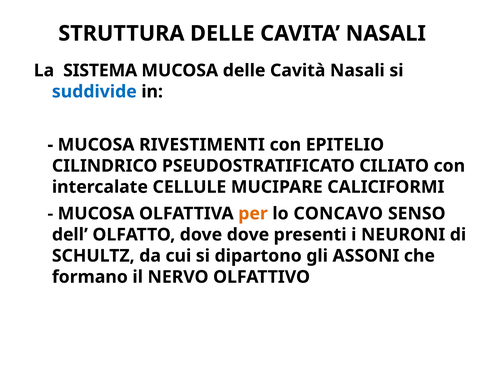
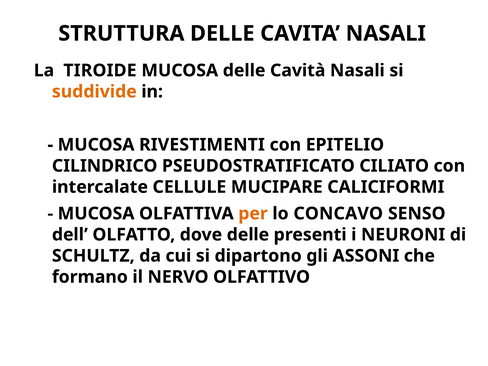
SISTEMA: SISTEMA -> TIROIDE
suddivide colour: blue -> orange
dove dove: dove -> delle
